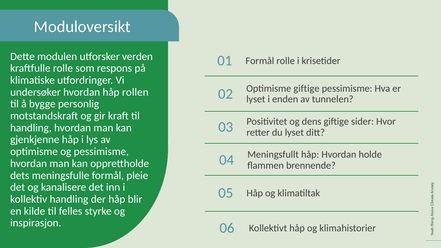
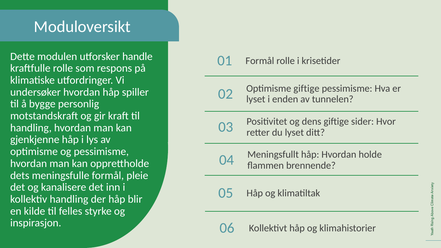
verden: verden -> handle
rollen: rollen -> spiller
